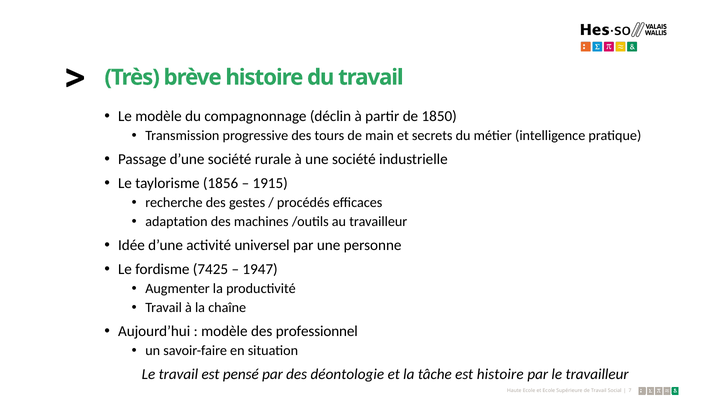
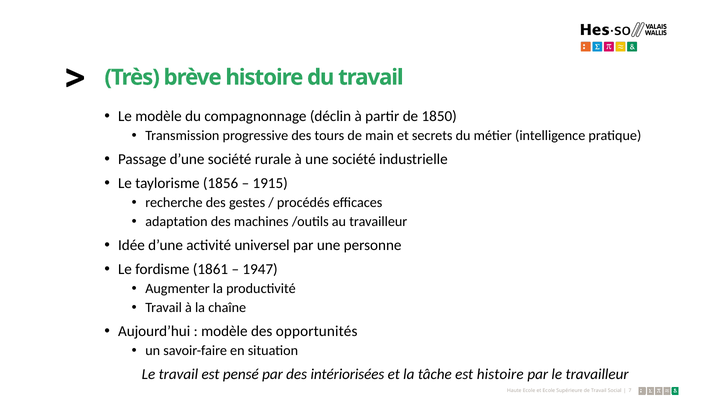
7425: 7425 -> 1861
professionnel: professionnel -> opportunités
déontologie: déontologie -> intériorisées
